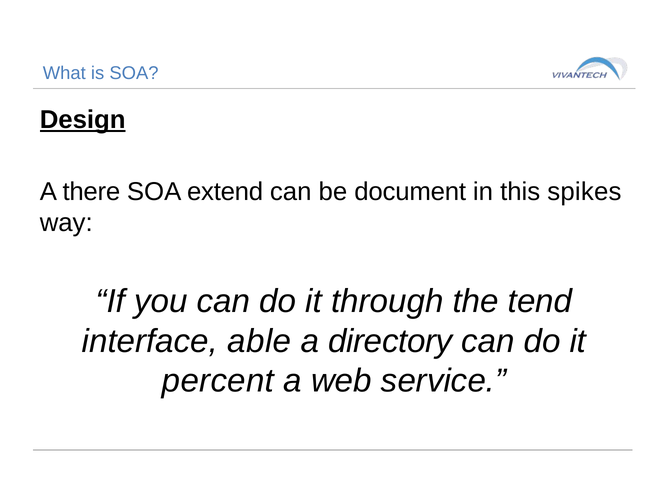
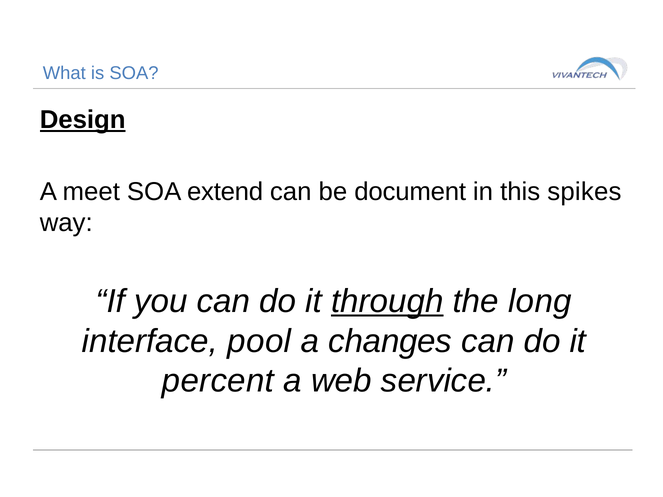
there: there -> meet
through underline: none -> present
tend: tend -> long
able: able -> pool
directory: directory -> changes
